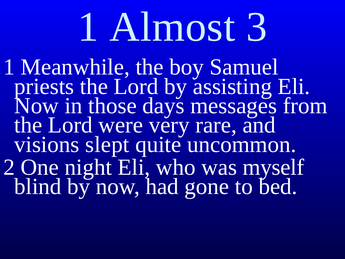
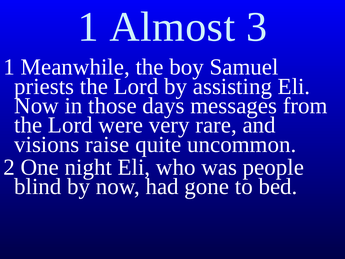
slept: slept -> raise
myself: myself -> people
